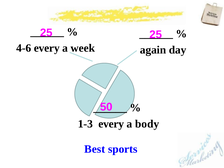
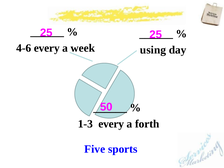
again: again -> using
body: body -> forth
Best: Best -> Five
